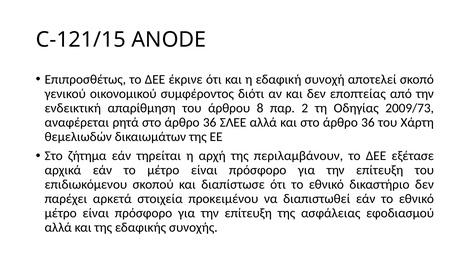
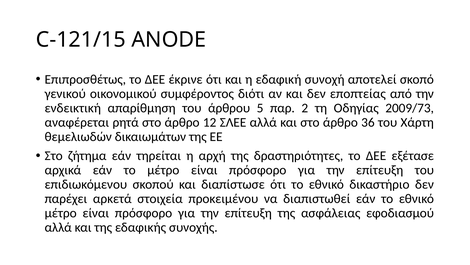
8: 8 -> 5
ρητά στο άρθρο 36: 36 -> 12
περιλαμβάνουν: περιλαμβάνουν -> δραστηριότητες
